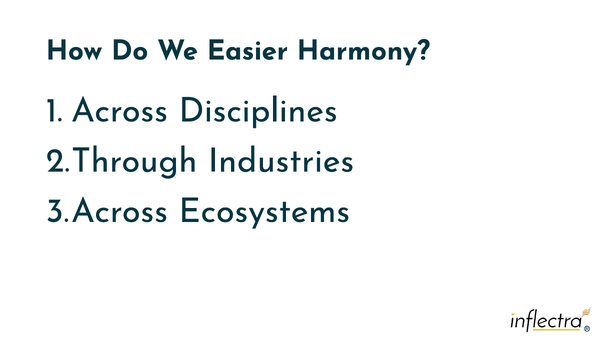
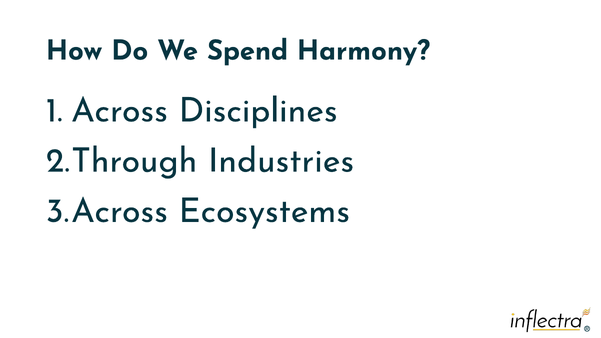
Easier: Easier -> Spend
